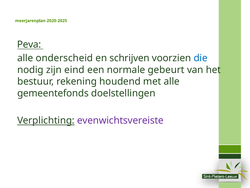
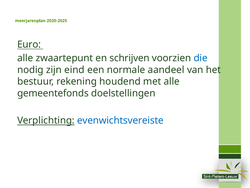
Peva: Peva -> Euro
onderscheid: onderscheid -> zwaartepunt
gebeurt: gebeurt -> aandeel
evenwichtsvereiste colour: purple -> blue
